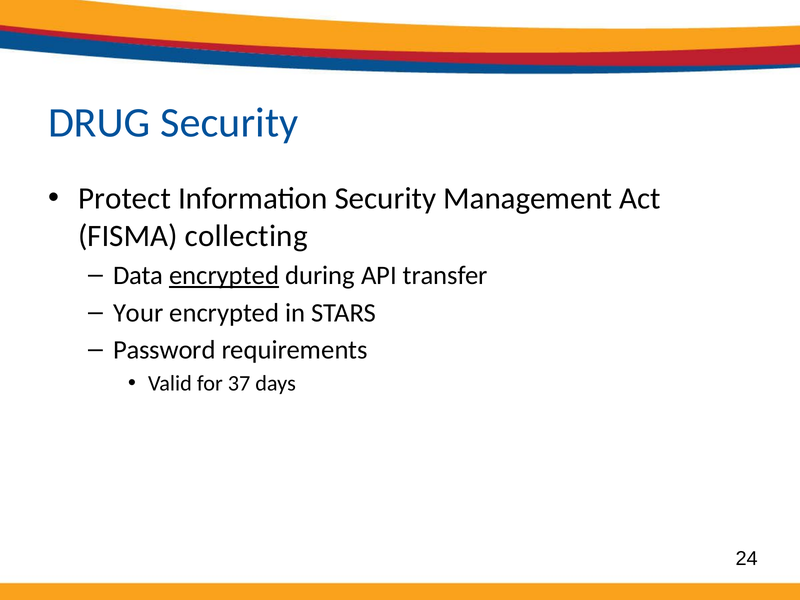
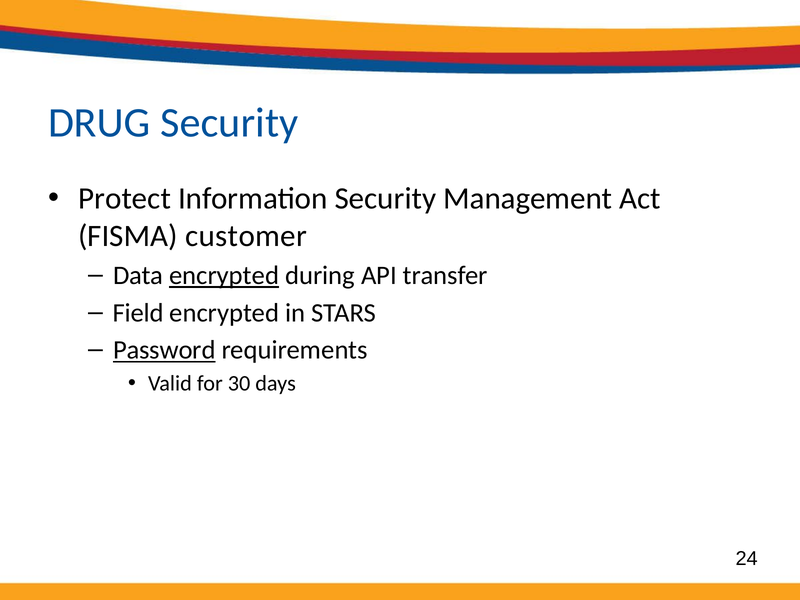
collecting: collecting -> customer
Your: Your -> Field
Password underline: none -> present
37: 37 -> 30
